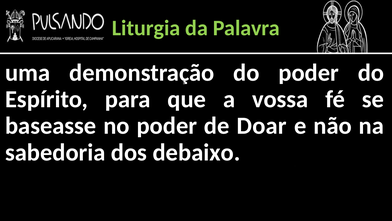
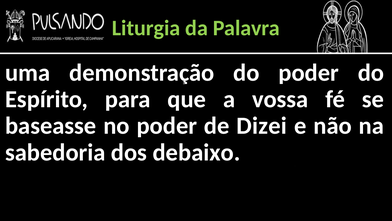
Doar: Doar -> Dizei
